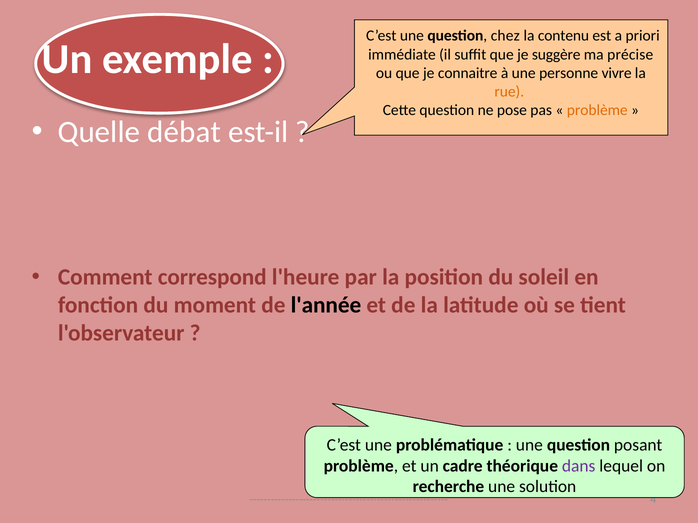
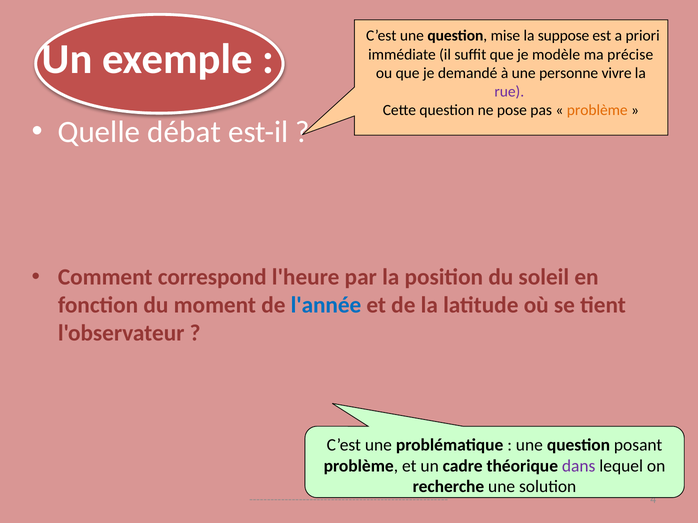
chez: chez -> mise
contenu: contenu -> suppose
suggère: suggère -> modèle
connaitre: connaitre -> demandé
rue colour: orange -> purple
l'année colour: black -> blue
